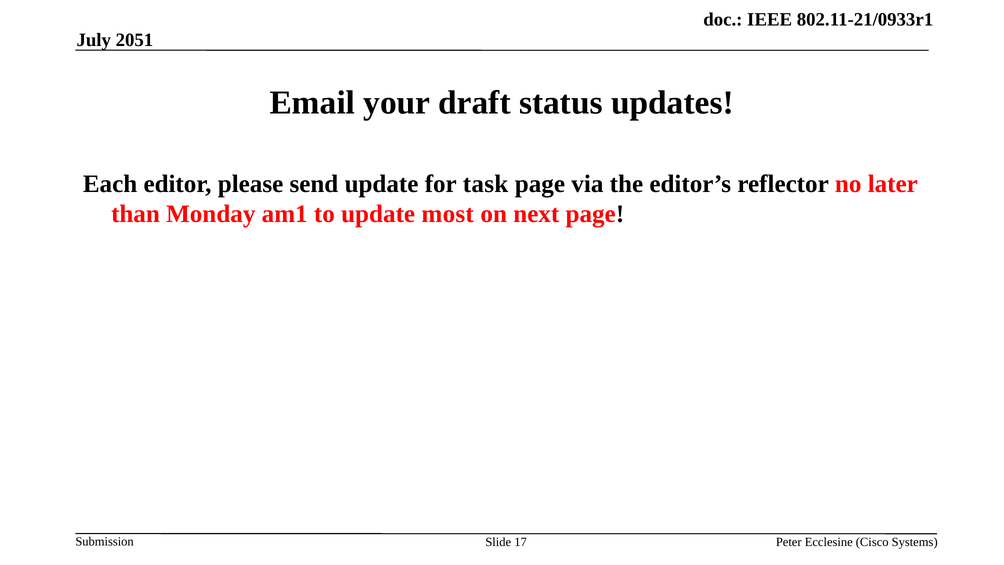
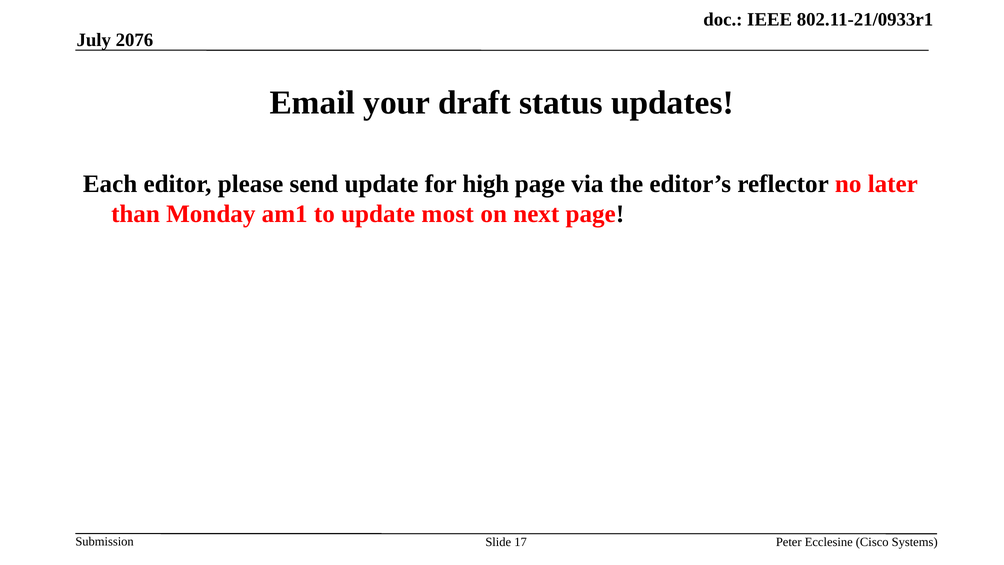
2051: 2051 -> 2076
task: task -> high
